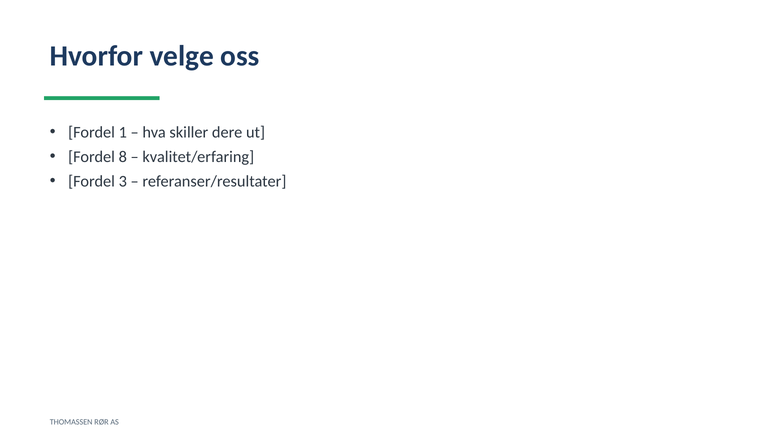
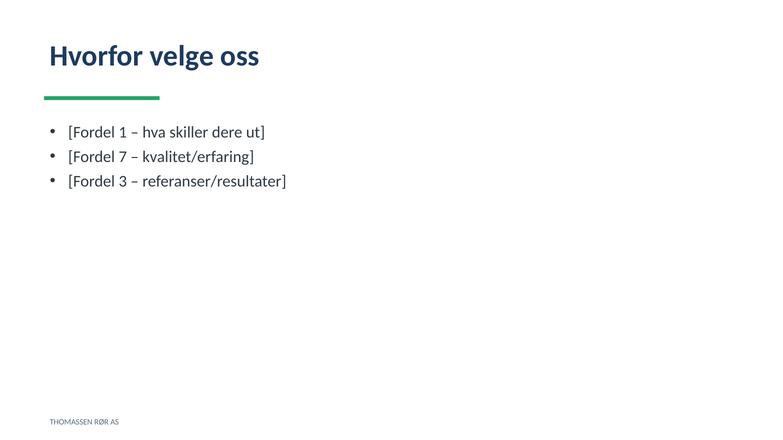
8: 8 -> 7
